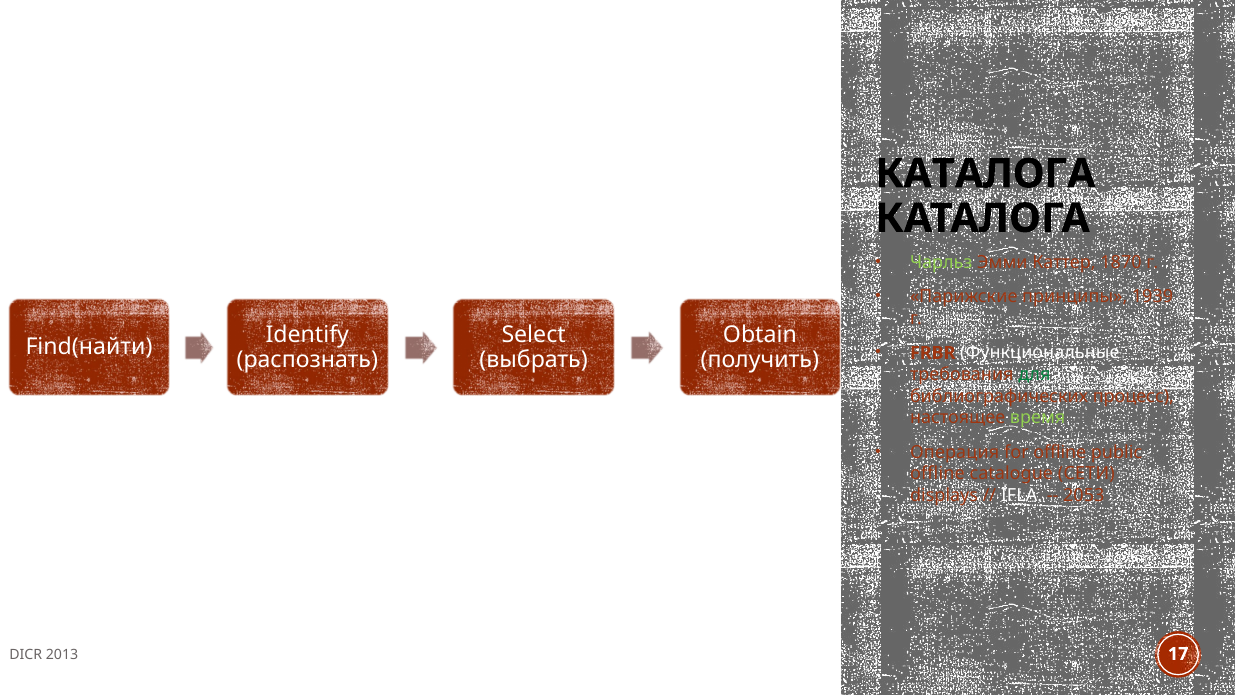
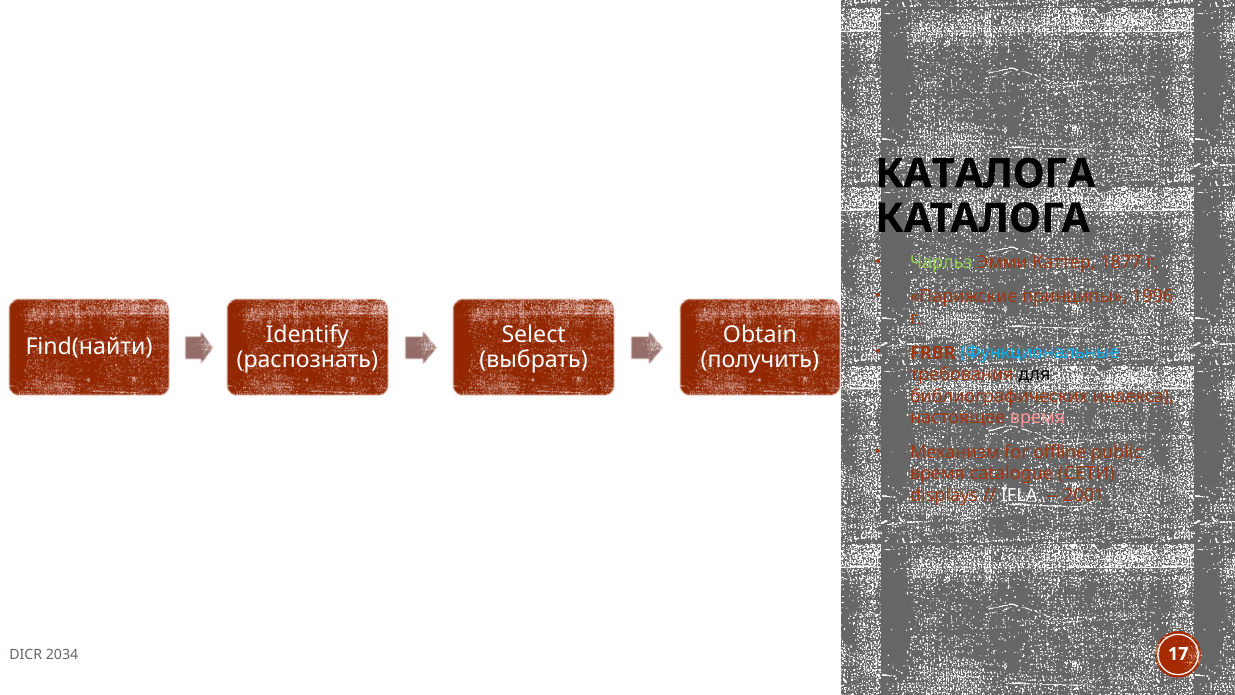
1870: 1870 -> 1877
1939: 1939 -> 1996
Функциональные colour: white -> light blue
для colour: green -> black
процесс: процесс -> индекса
время at (1038, 418) colour: light green -> pink
Операция: Операция -> Механизм
offline at (937, 474): offline -> время
2053: 2053 -> 2001
2013: 2013 -> 2034
